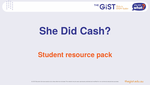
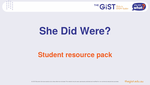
Cash: Cash -> Were
